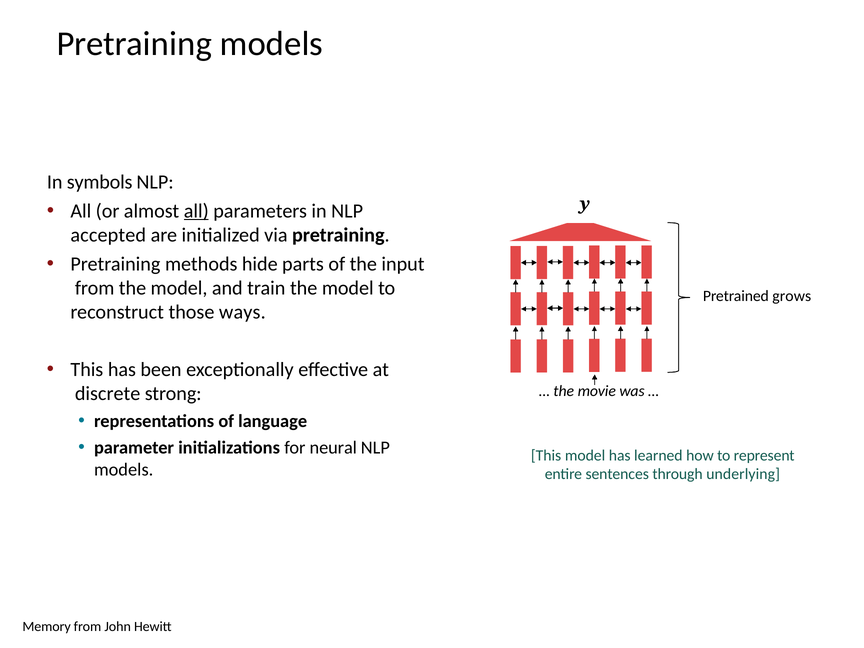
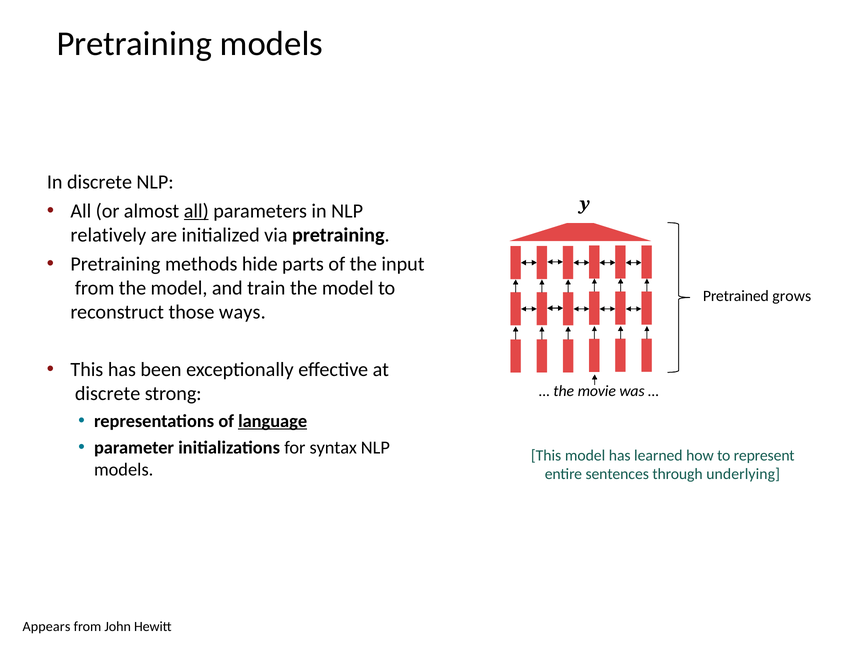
In symbols: symbols -> discrete
accepted: accepted -> relatively
language underline: none -> present
neural: neural -> syntax
Memory: Memory -> Appears
